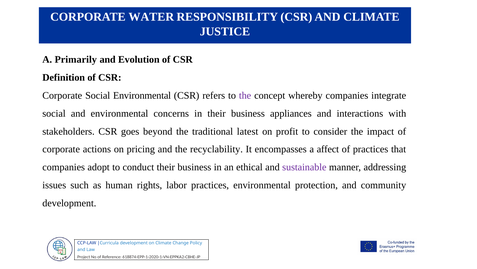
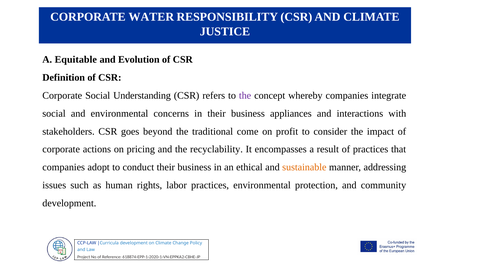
Primarily: Primarily -> Equitable
Social Environmental: Environmental -> Understanding
latest: latest -> come
affect: affect -> result
sustainable colour: purple -> orange
